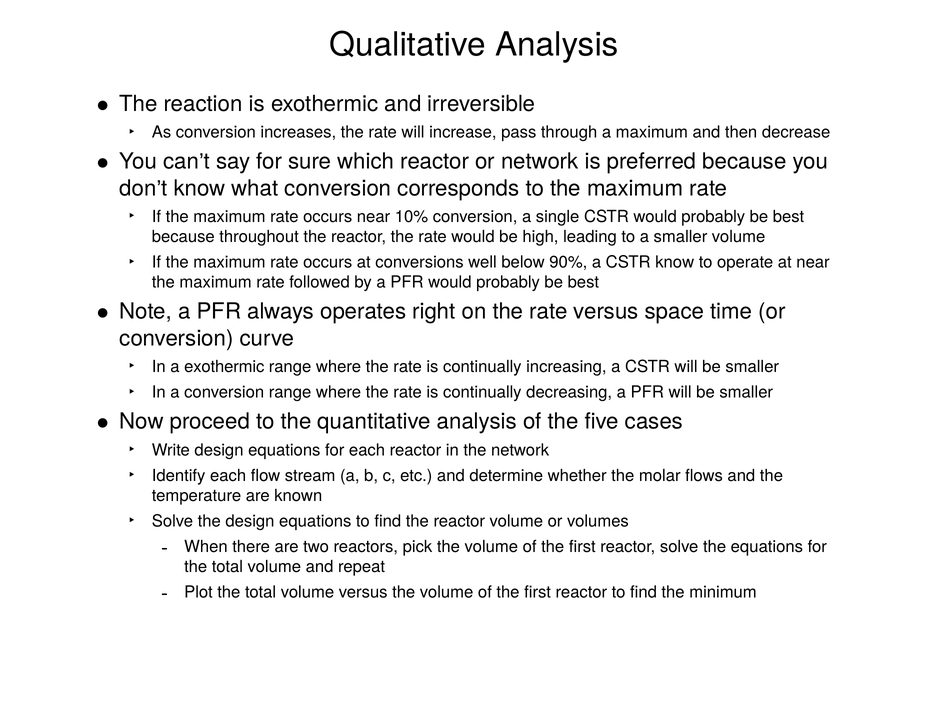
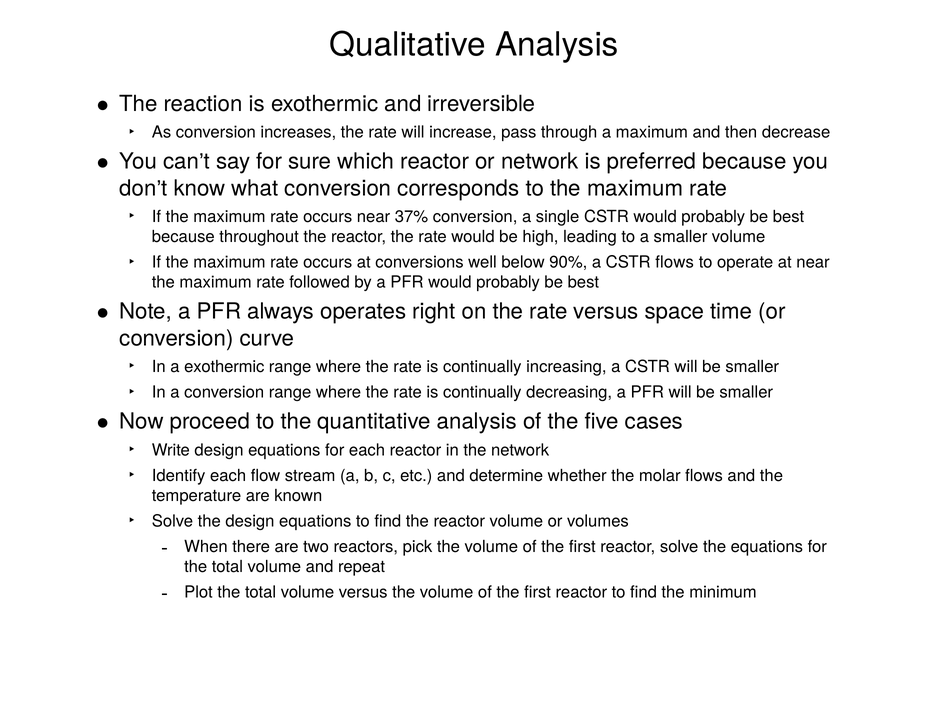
10%: 10% -> 37%
CSTR know: know -> flows
